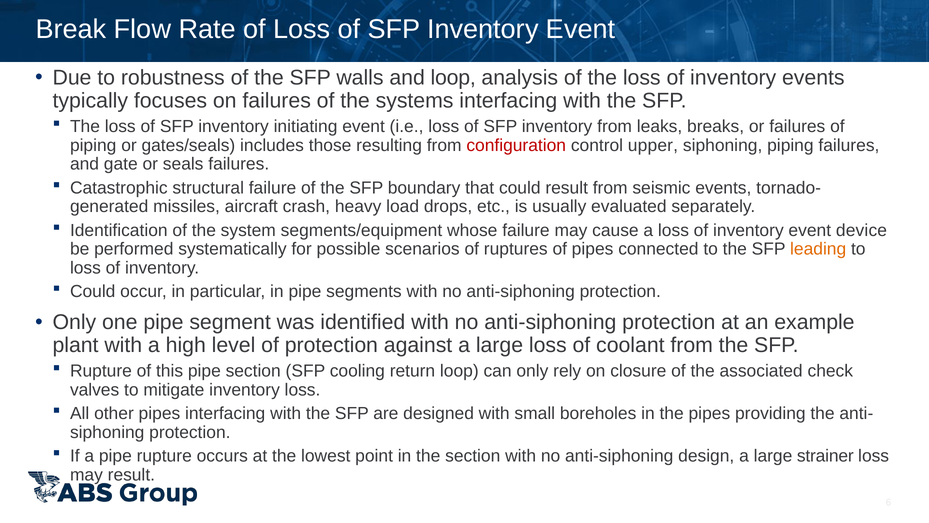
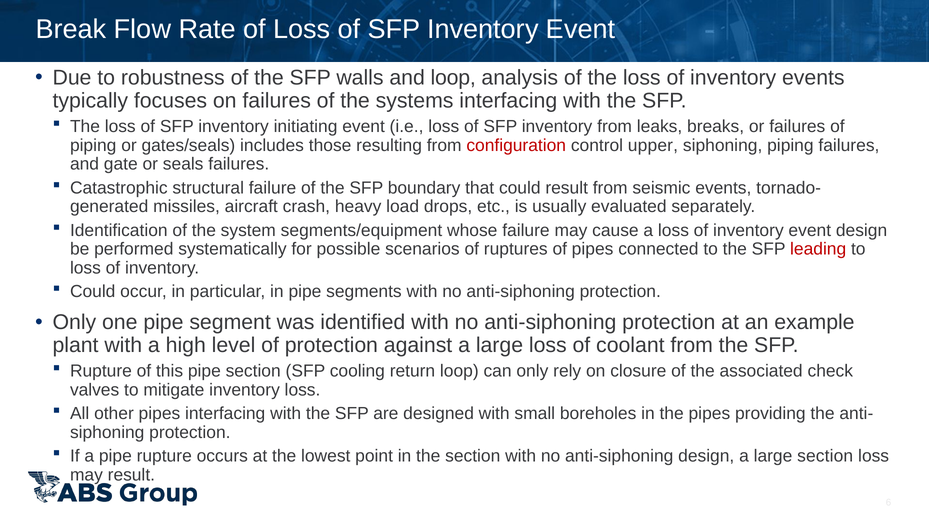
event device: device -> design
leading colour: orange -> red
large strainer: strainer -> section
